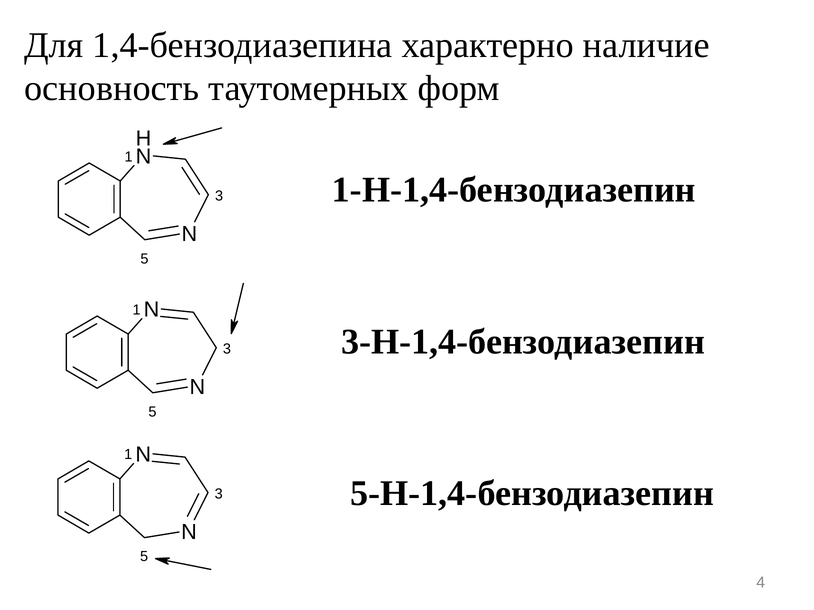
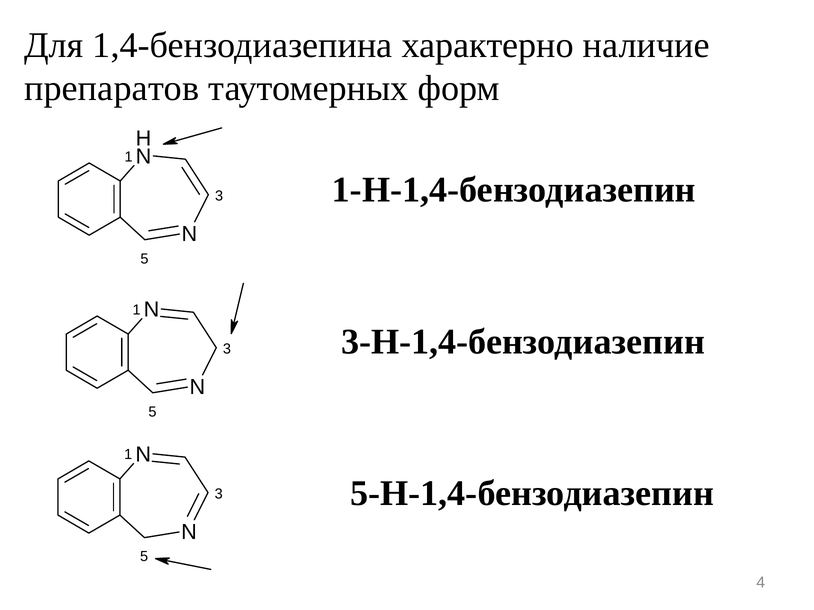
основность: основность -> препаратов
